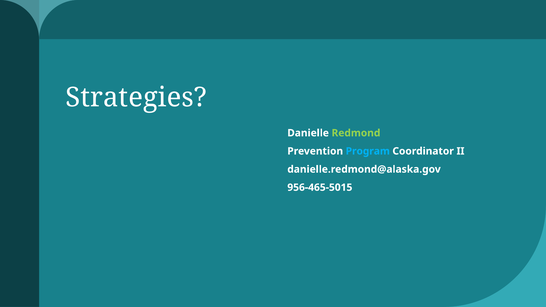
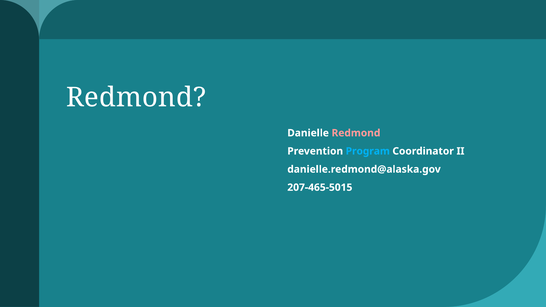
Strategies at (136, 98): Strategies -> Redmond
Redmond at (356, 133) colour: light green -> pink
956-465-5015: 956-465-5015 -> 207-465-5015
